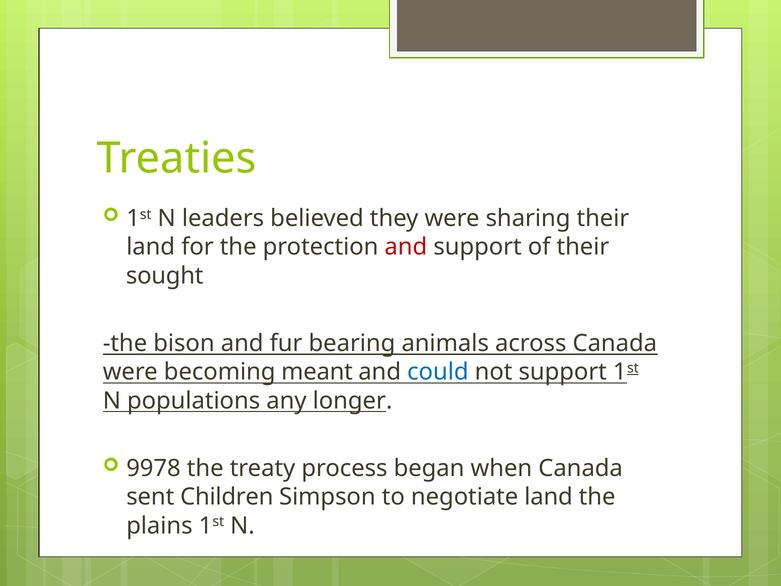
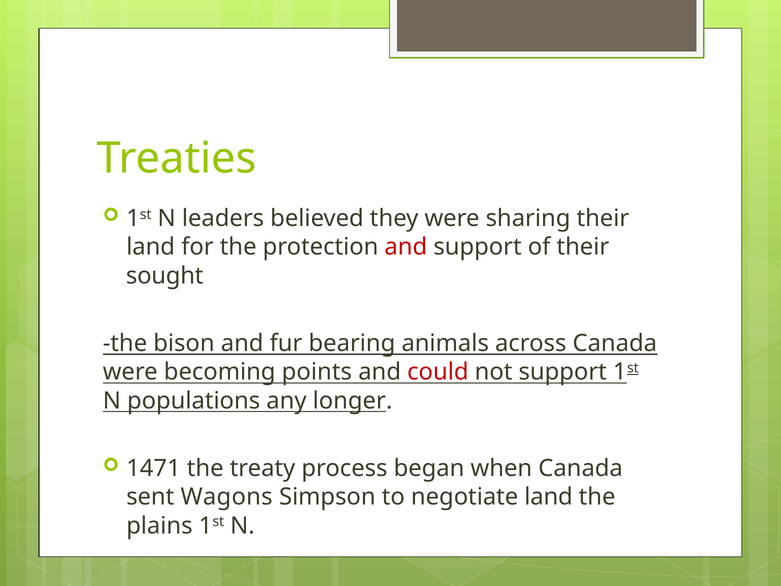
meant: meant -> points
could colour: blue -> red
9978: 9978 -> 1471
Children: Children -> Wagons
